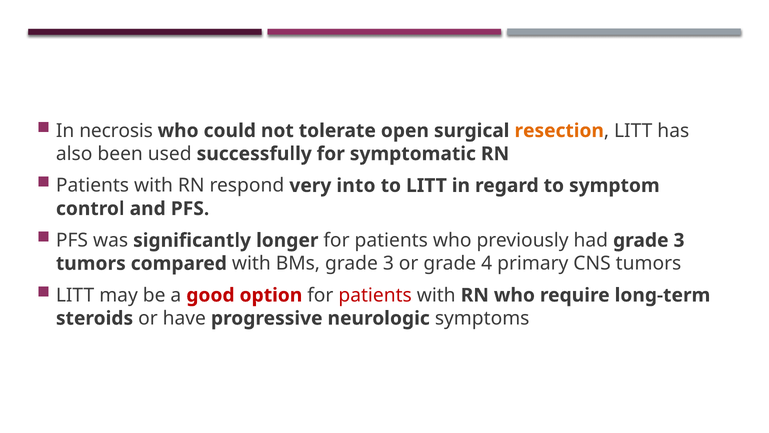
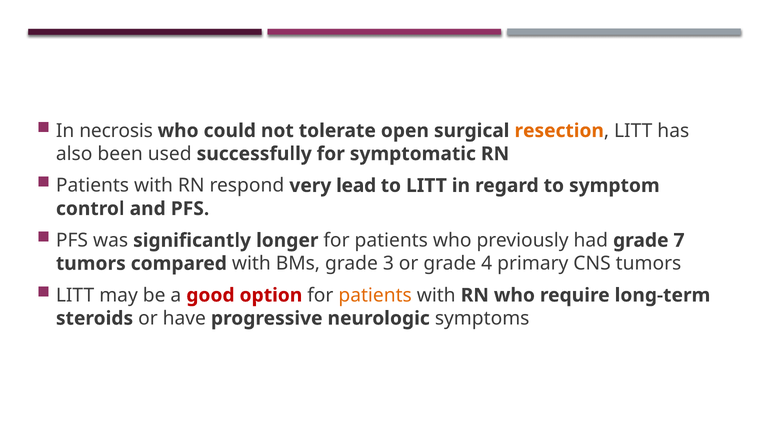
into: into -> lead
had grade 3: 3 -> 7
patients at (375, 295) colour: red -> orange
